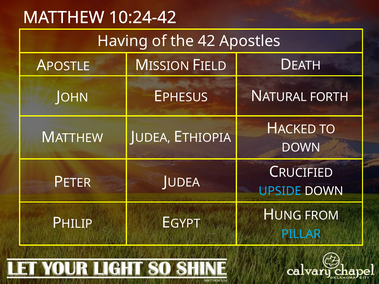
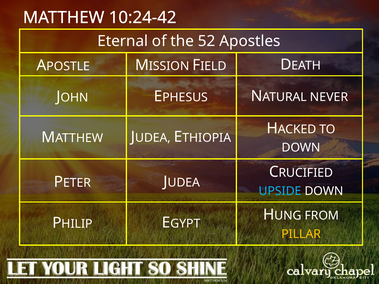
Having: Having -> Eternal
42: 42 -> 52
FORTH: FORTH -> NEVER
PILLAR colour: light blue -> yellow
